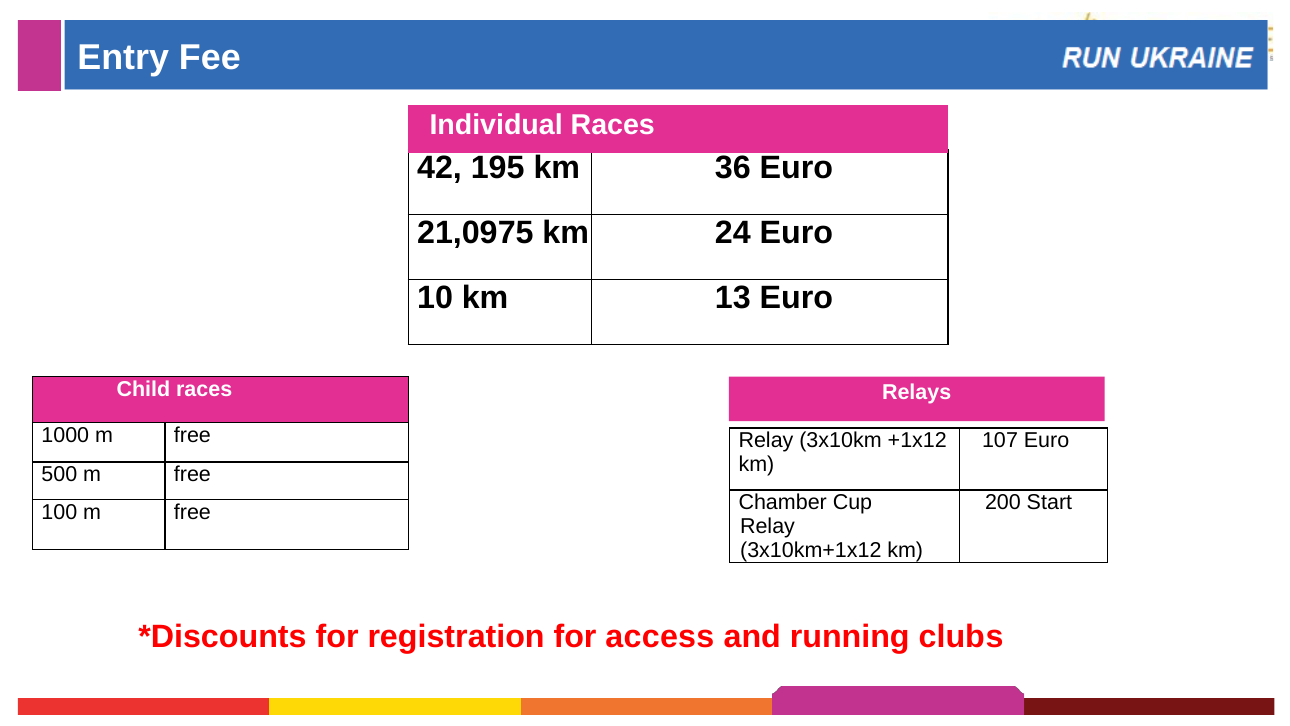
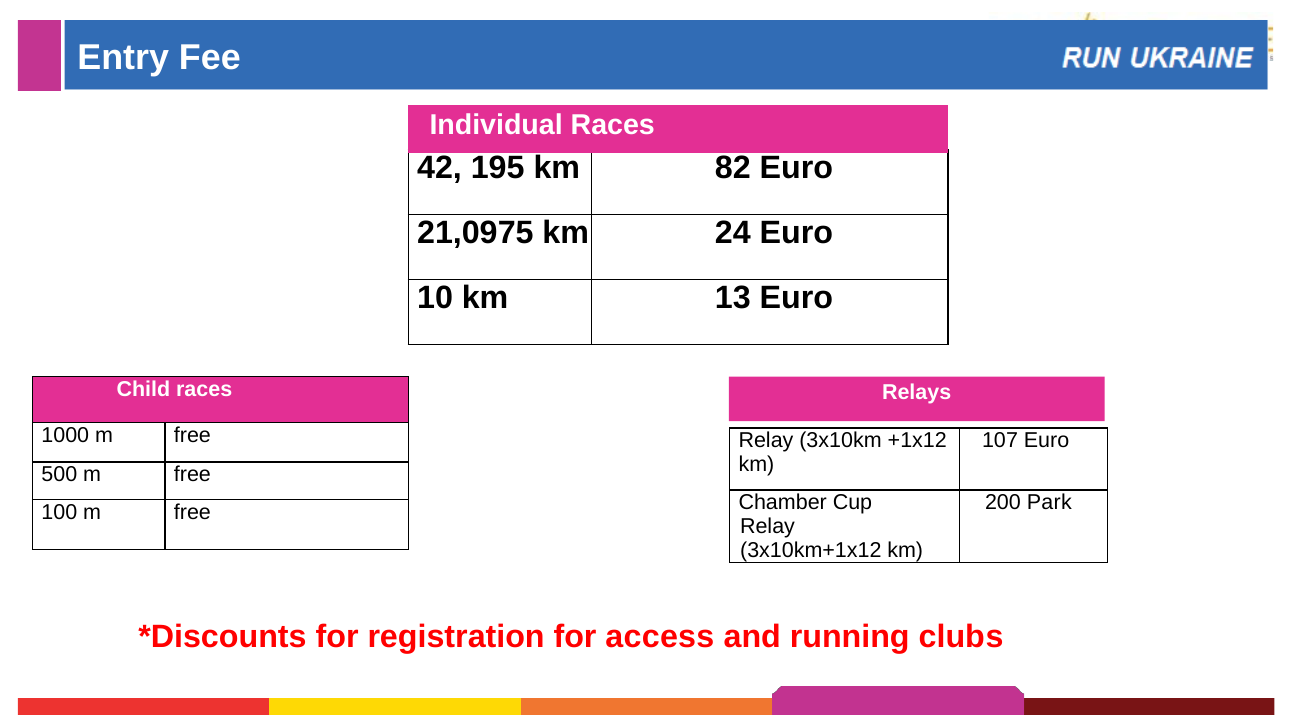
36: 36 -> 82
Start: Start -> Park
